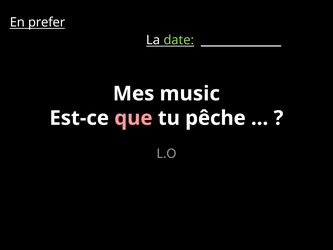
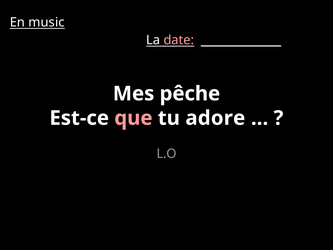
prefer: prefer -> music
date colour: light green -> pink
music: music -> pêche
pêche: pêche -> adore
